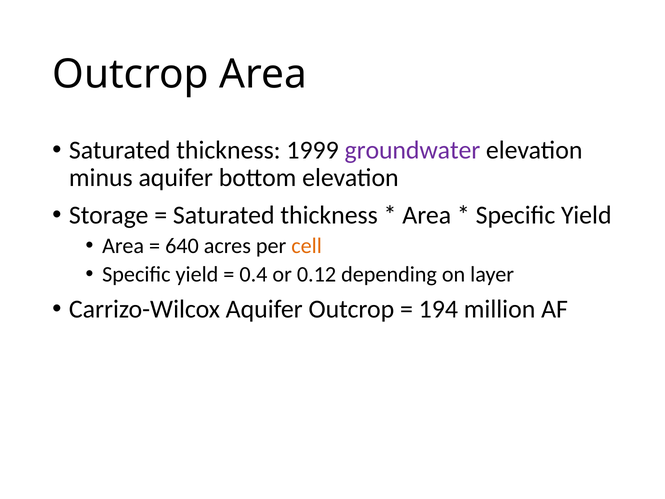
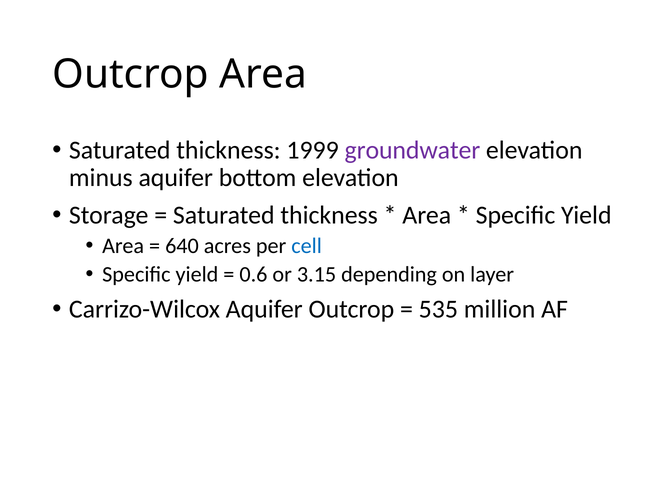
cell colour: orange -> blue
0.4: 0.4 -> 0.6
0.12: 0.12 -> 3.15
194: 194 -> 535
